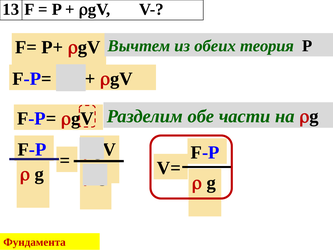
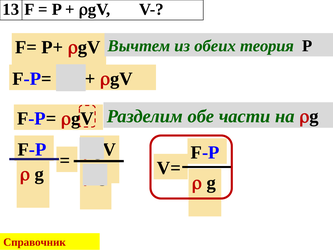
Фундамента: Фундамента -> Справочник
